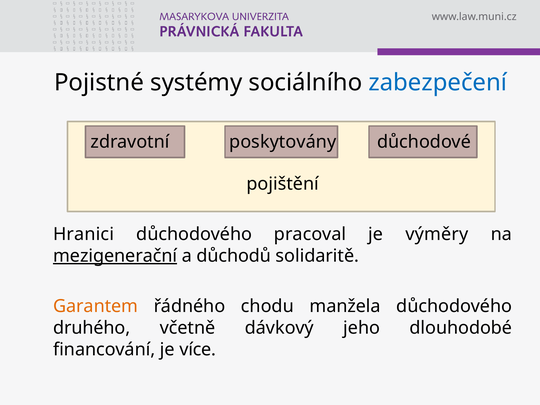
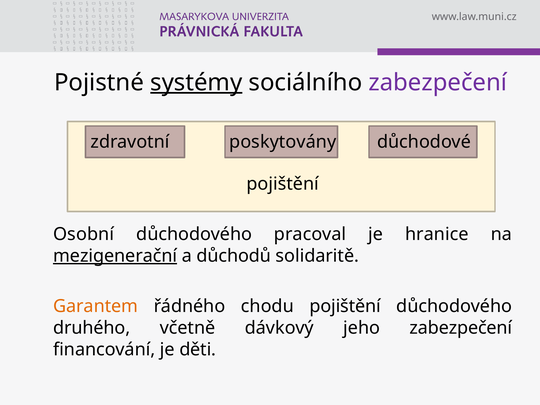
systémy underline: none -> present
zabezpečení at (438, 83) colour: blue -> purple
Hranici: Hranici -> Osobní
výměry: výměry -> hranice
chodu manžela: manžela -> pojištění
jeho dlouhodobé: dlouhodobé -> zabezpečení
více: více -> děti
